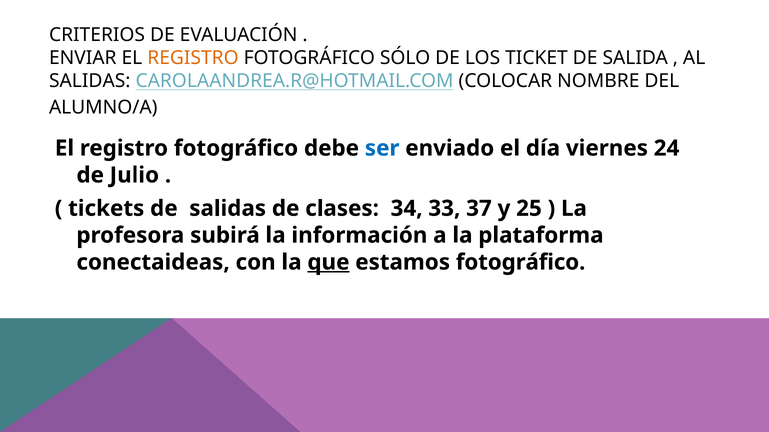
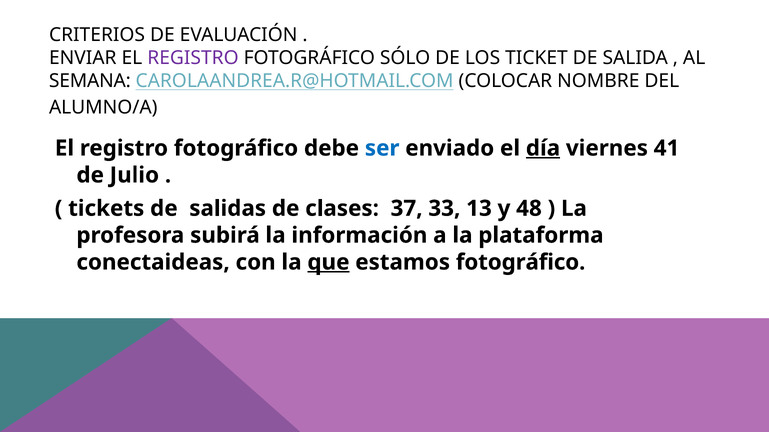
REGISTRO at (193, 58) colour: orange -> purple
SALIDAS at (90, 81): SALIDAS -> SEMANA
día underline: none -> present
24: 24 -> 41
34: 34 -> 37
37: 37 -> 13
25: 25 -> 48
